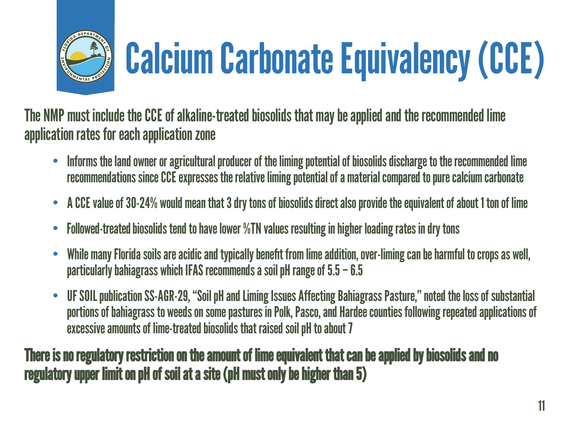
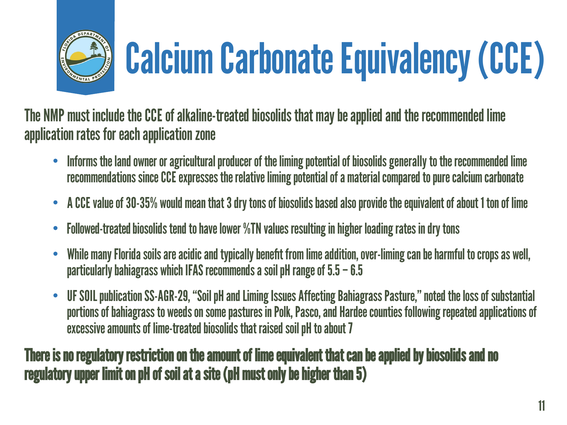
discharge: discharge -> generally
30-24%: 30-24% -> 30-35%
direct: direct -> based
